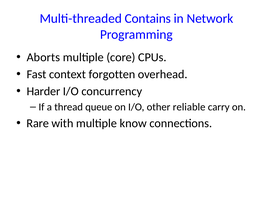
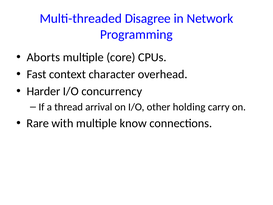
Contains: Contains -> Disagree
forgotten: forgotten -> character
queue: queue -> arrival
reliable: reliable -> holding
